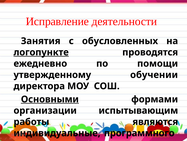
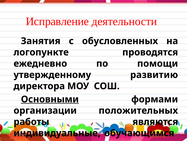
логопункте underline: present -> none
обучении: обучении -> развитию
испытывающим: испытывающим -> положительных
программного: программного -> обучающимся
